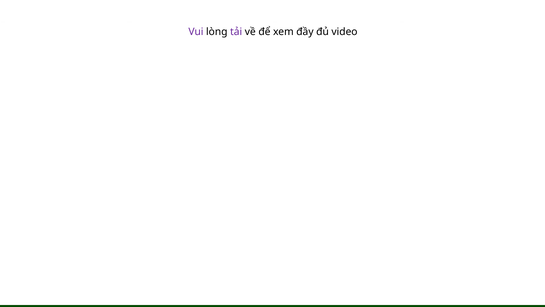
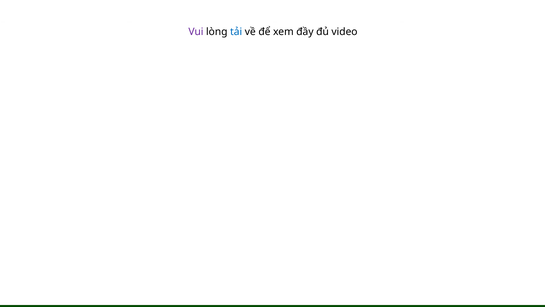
tải colour: purple -> blue
